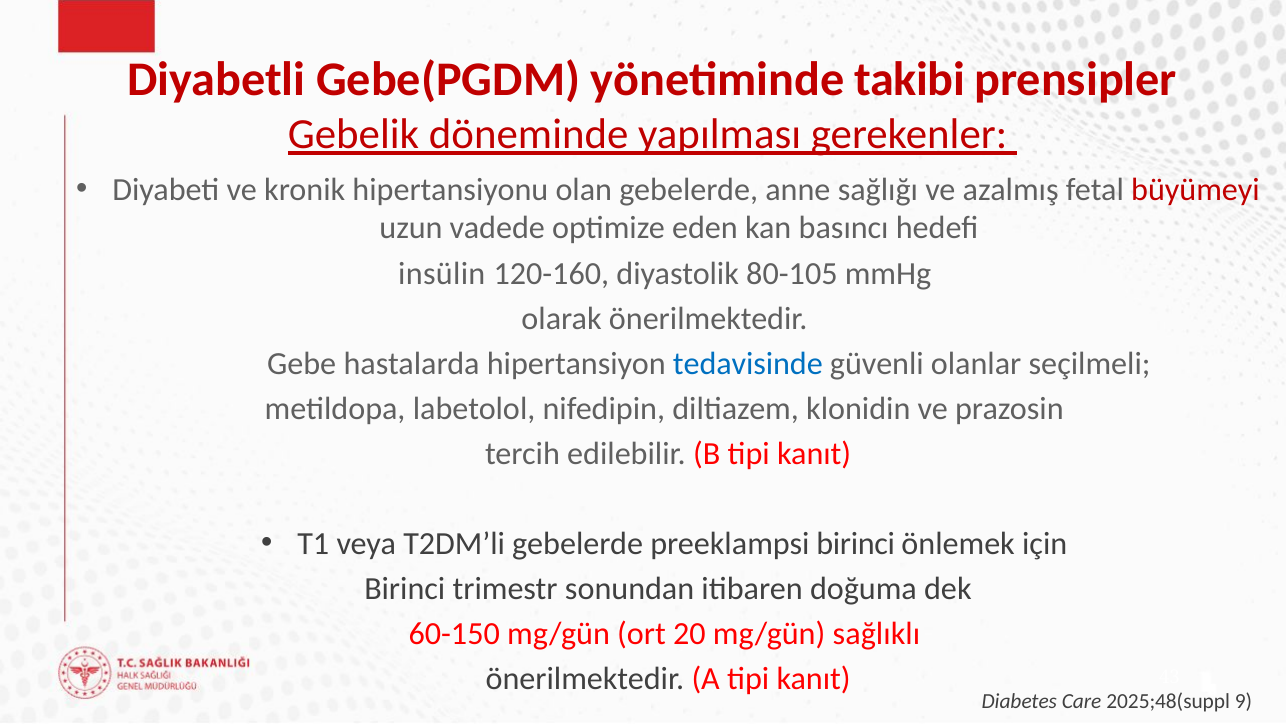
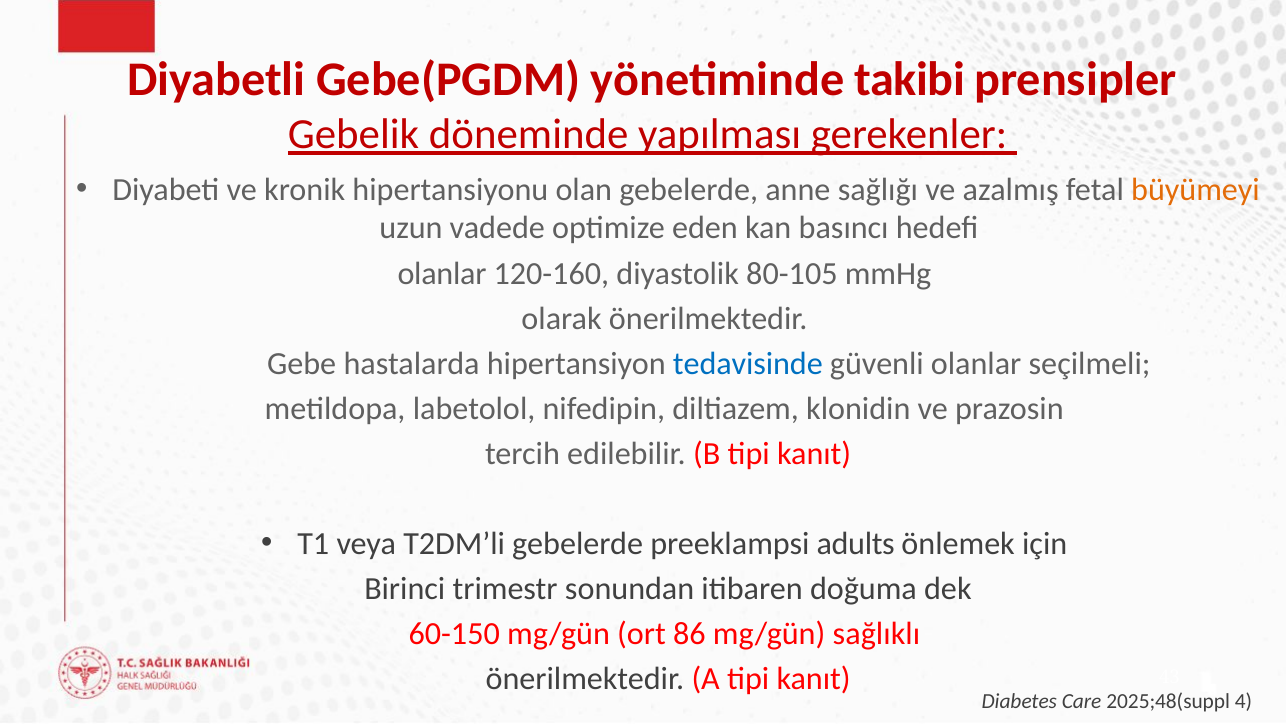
büyümeyi colour: red -> orange
insülin at (442, 273): insülin -> olanlar
preeklampsi birinci: birinci -> adults
20: 20 -> 86
9: 9 -> 4
